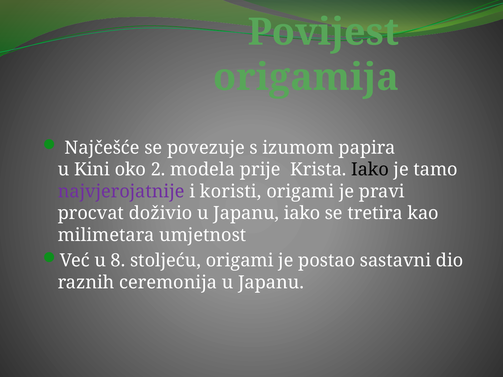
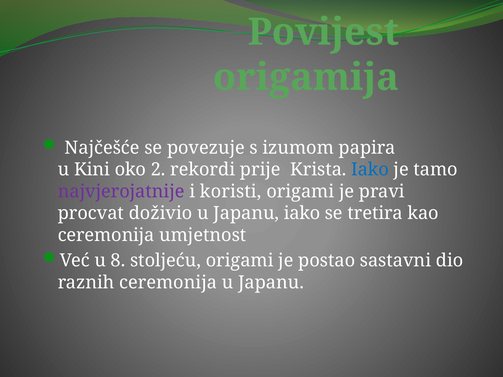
modela: modela -> rekordi
Iako at (370, 170) colour: black -> blue
milimetara at (106, 235): milimetara -> ceremonija
